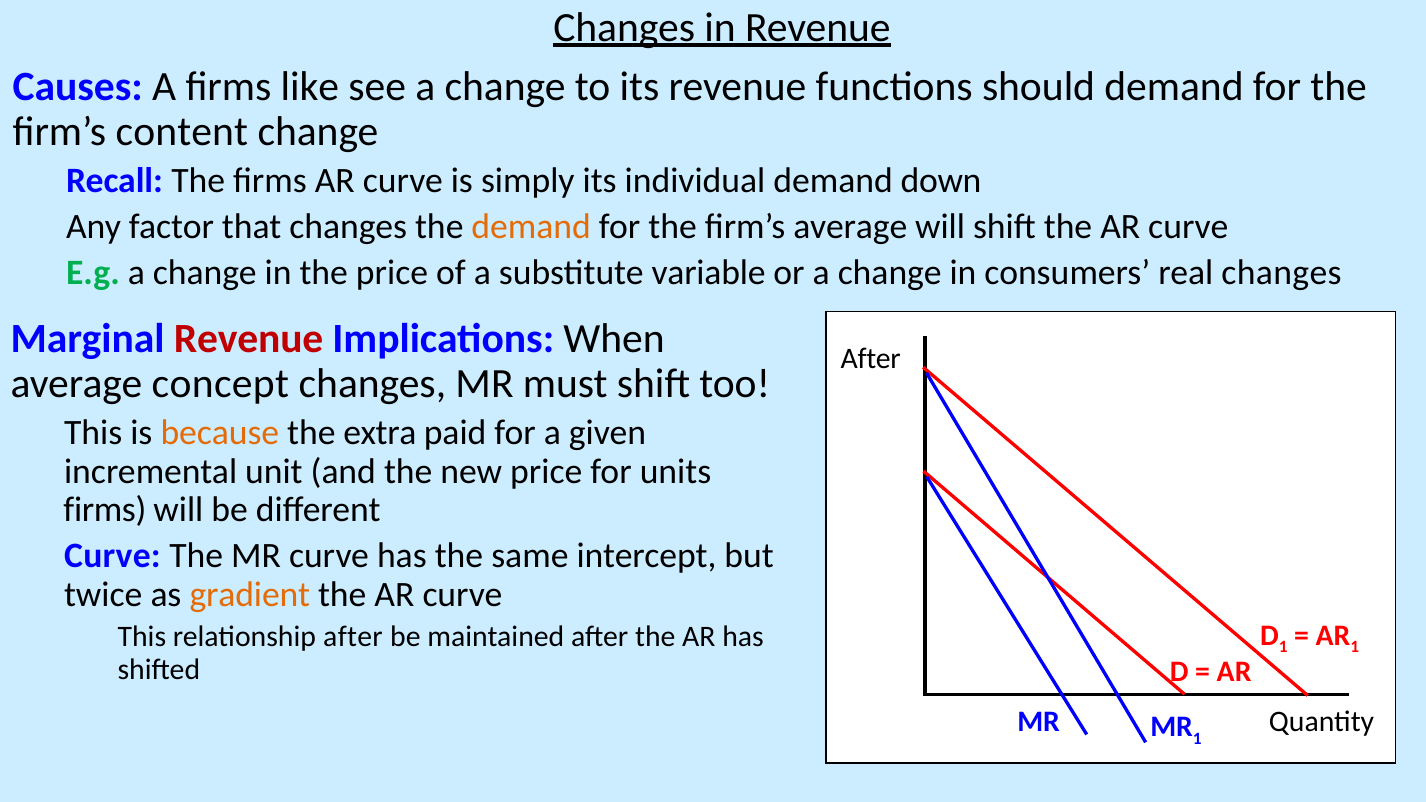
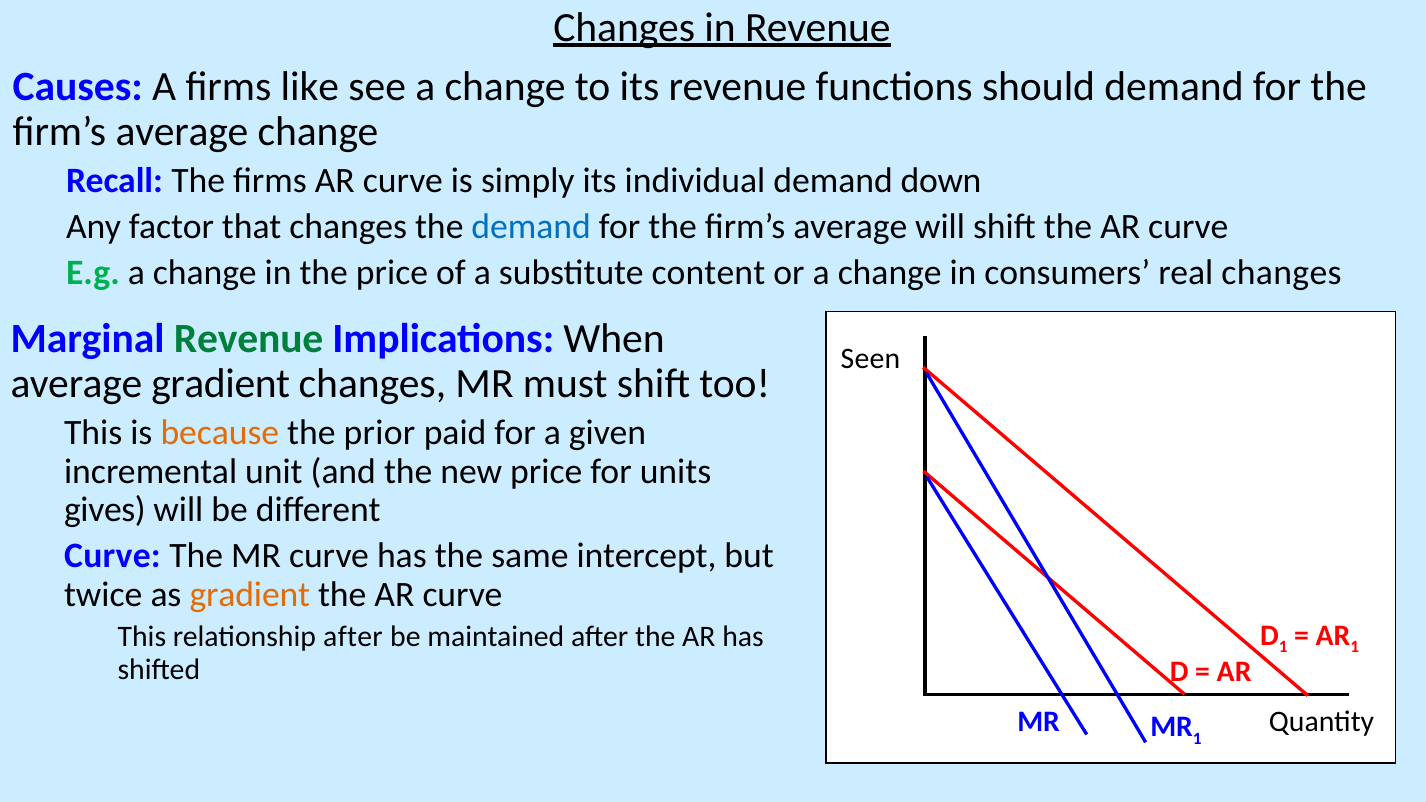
content at (182, 132): content -> average
demand at (531, 227) colour: orange -> blue
variable: variable -> content
Revenue at (249, 339) colour: red -> green
After at (871, 358): After -> Seen
average concept: concept -> gradient
extra: extra -> prior
firms at (105, 510): firms -> gives
